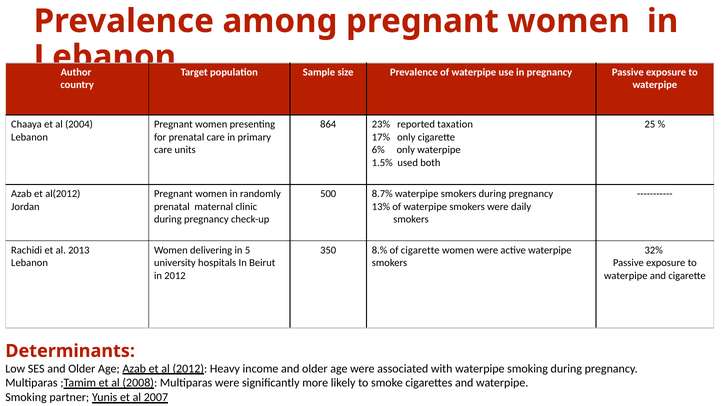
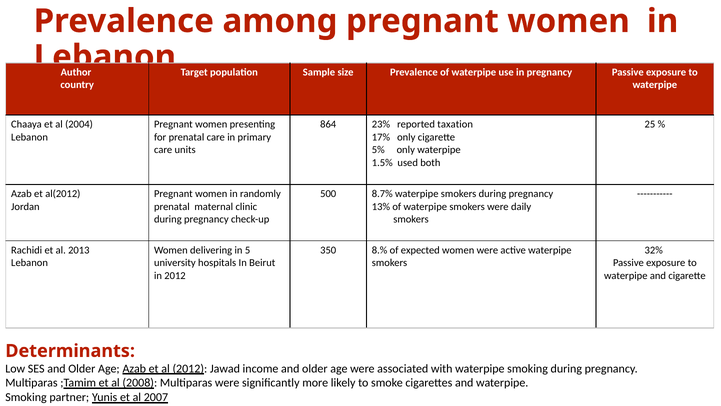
6%: 6% -> 5%
of cigarette: cigarette -> expected
Heavy: Heavy -> Jawad
